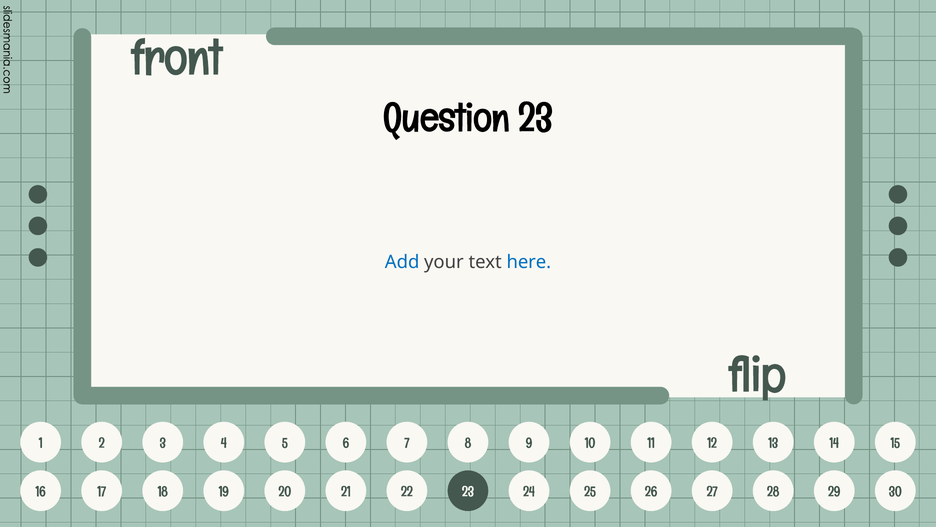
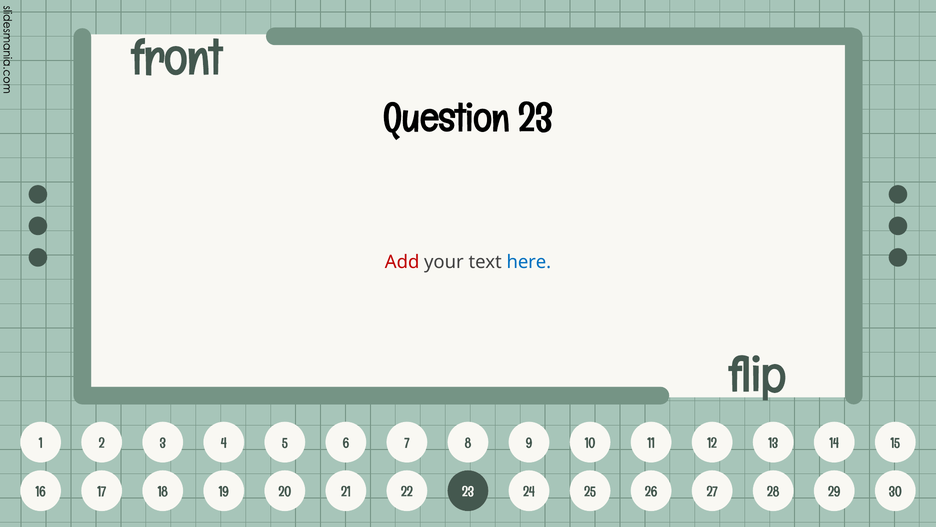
Add colour: blue -> red
